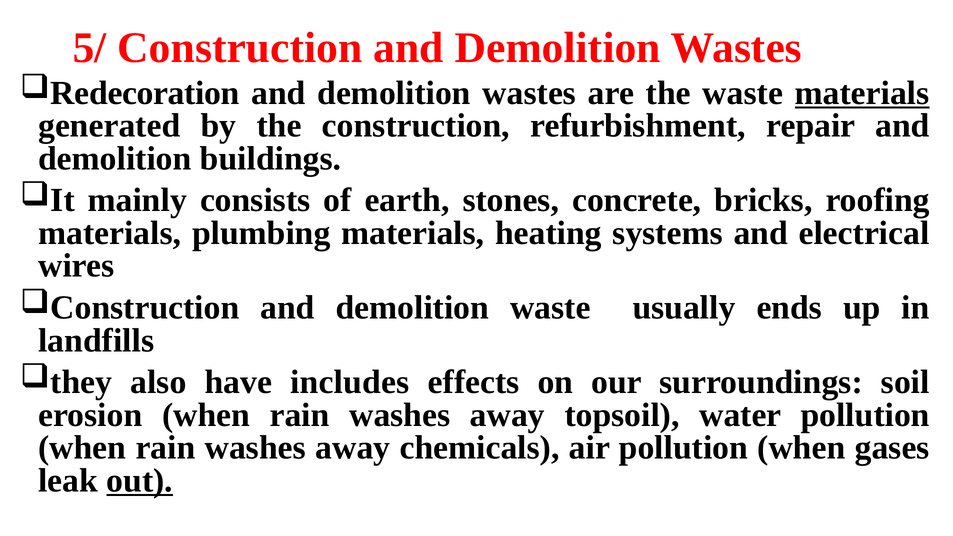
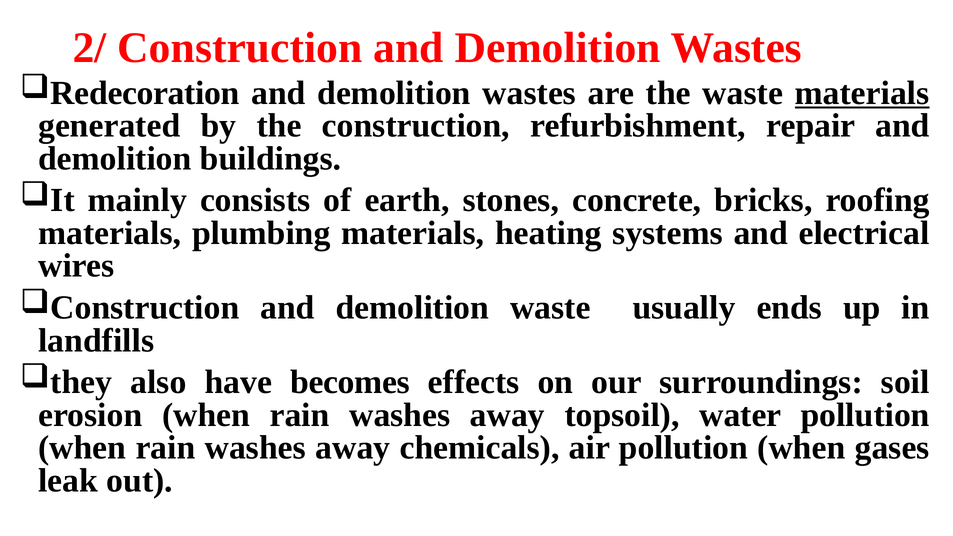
5/: 5/ -> 2/
includes: includes -> becomes
out underline: present -> none
